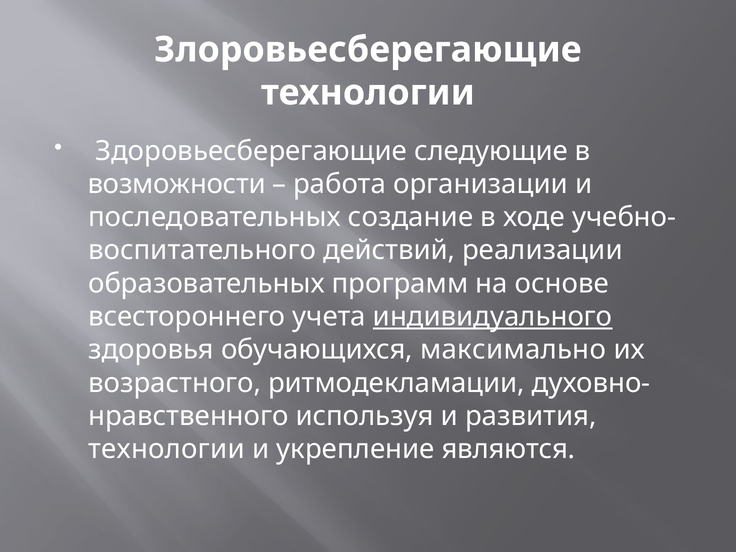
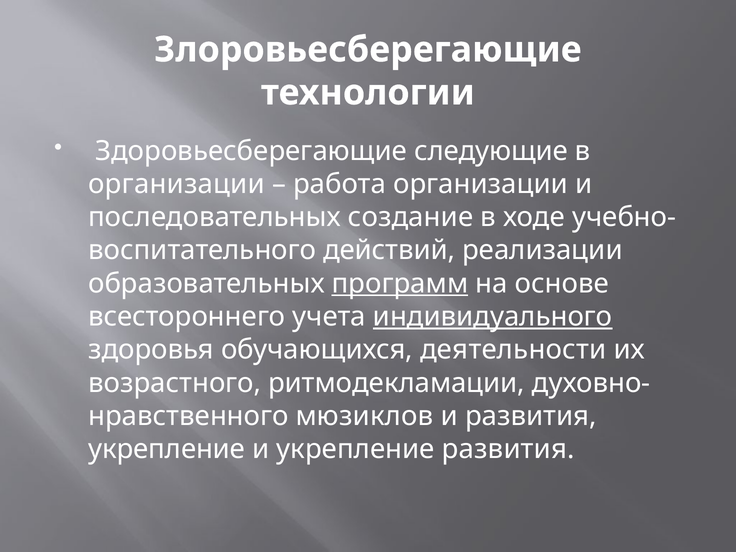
возможности at (177, 184): возможности -> организации
программ underline: none -> present
максимально: максимально -> деятельности
используя: используя -> мюзиклов
технологии at (166, 449): технологии -> укрепление
укрепление являются: являются -> развития
